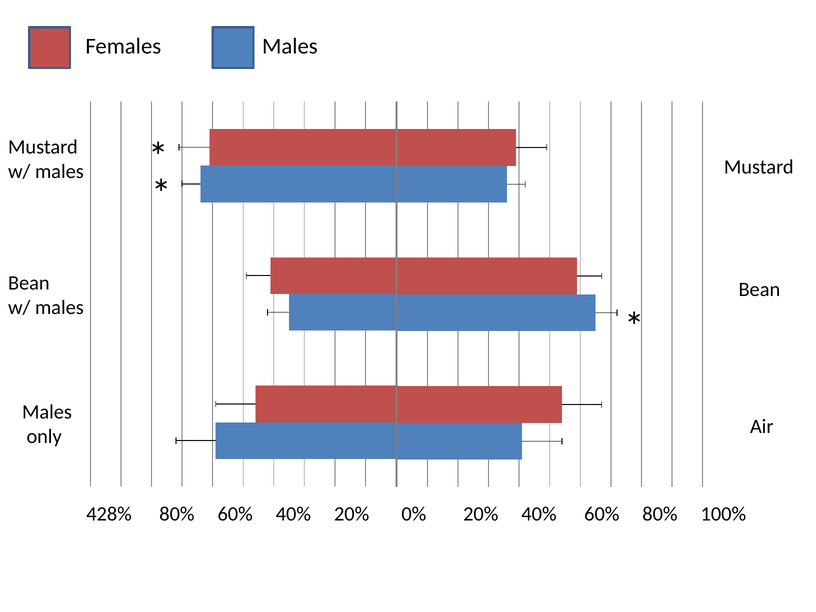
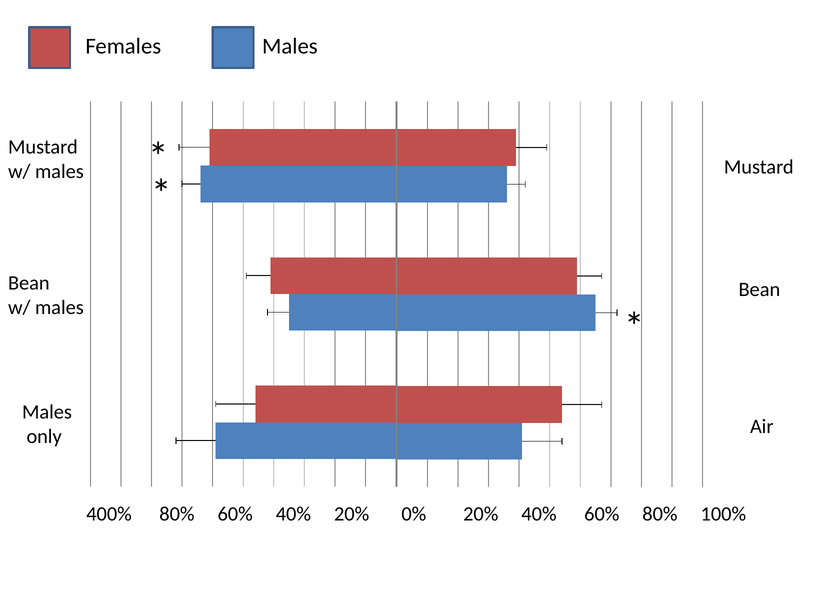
428%: 428% -> 400%
